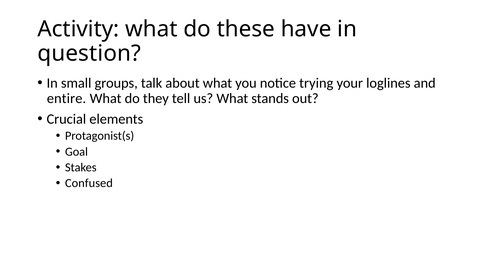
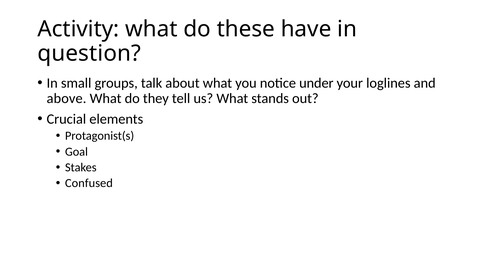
trying: trying -> under
entire: entire -> above
